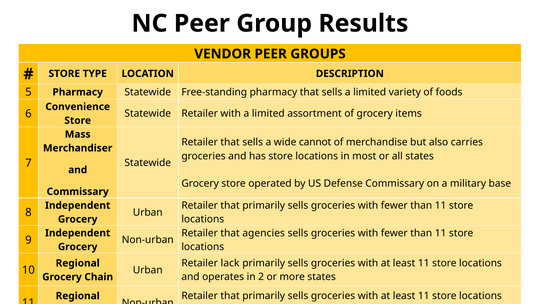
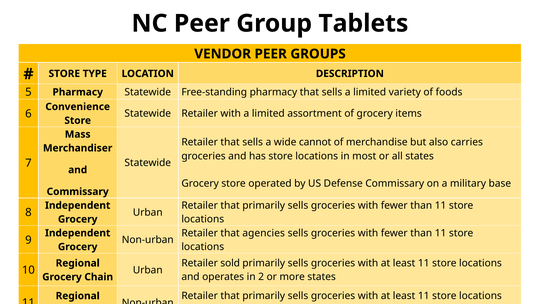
Results: Results -> Tablets
lack: lack -> sold
